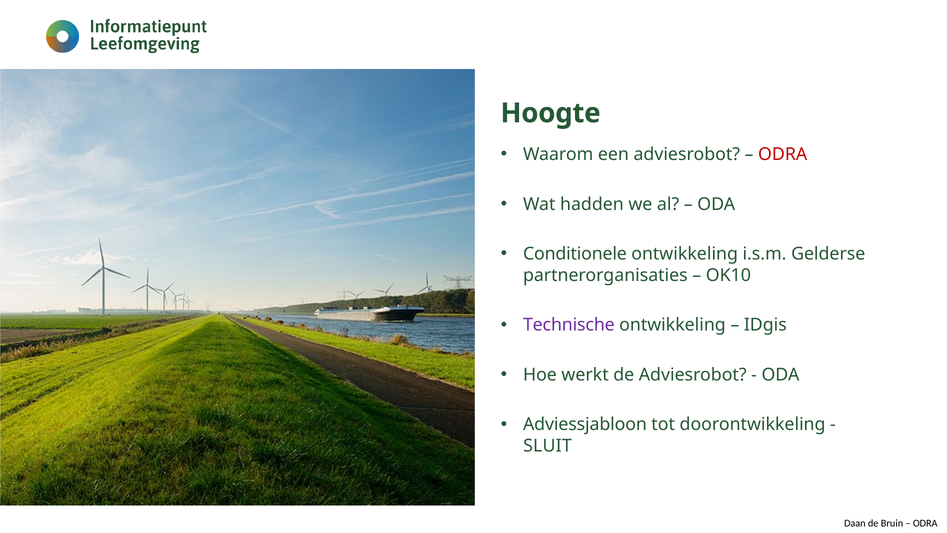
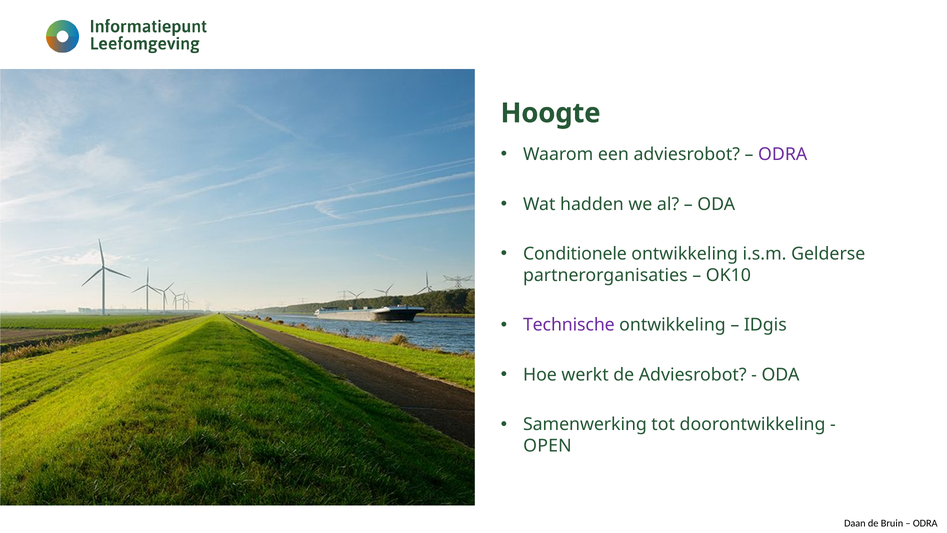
ODRA at (783, 154) colour: red -> purple
Adviessjabloon: Adviessjabloon -> Samenwerking
SLUIT: SLUIT -> OPEN
